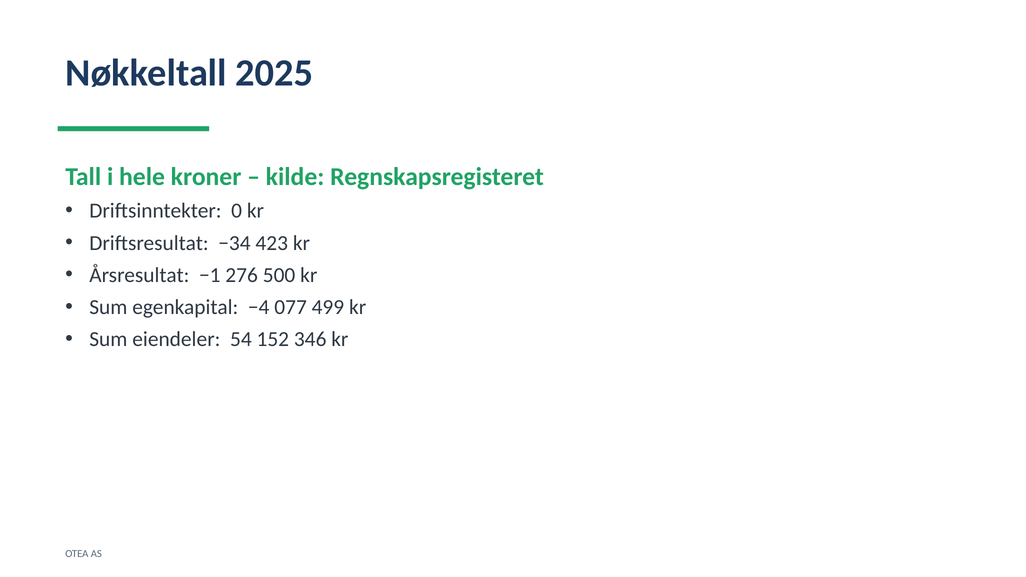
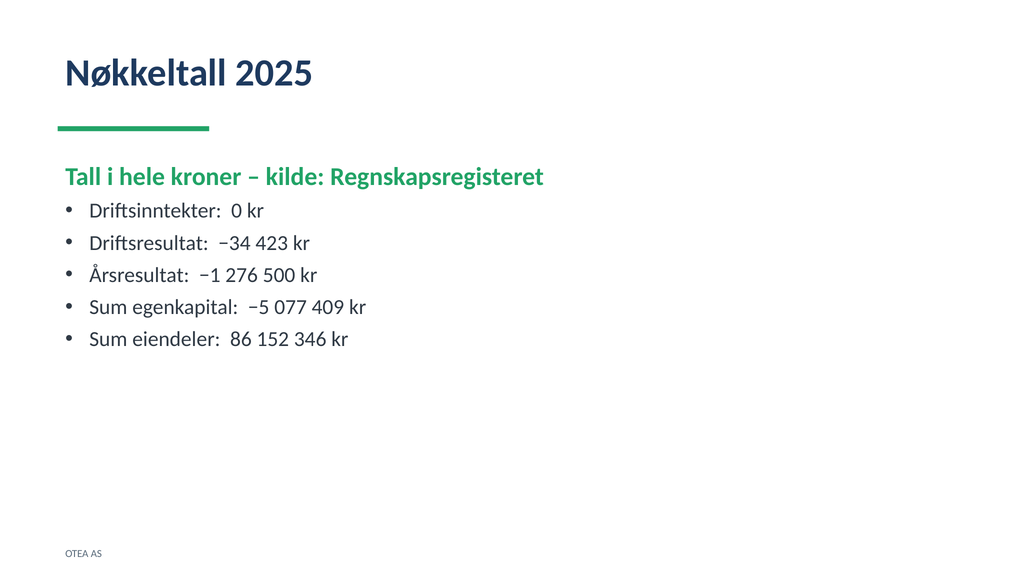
−4: −4 -> −5
499: 499 -> 409
54: 54 -> 86
